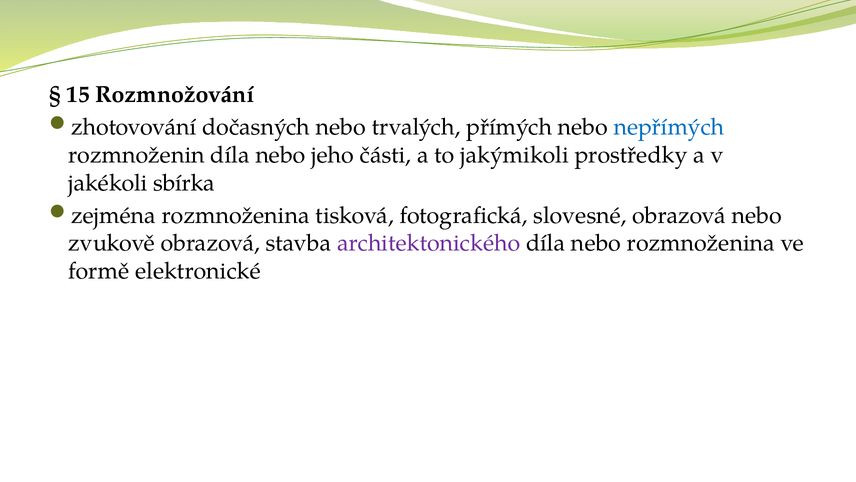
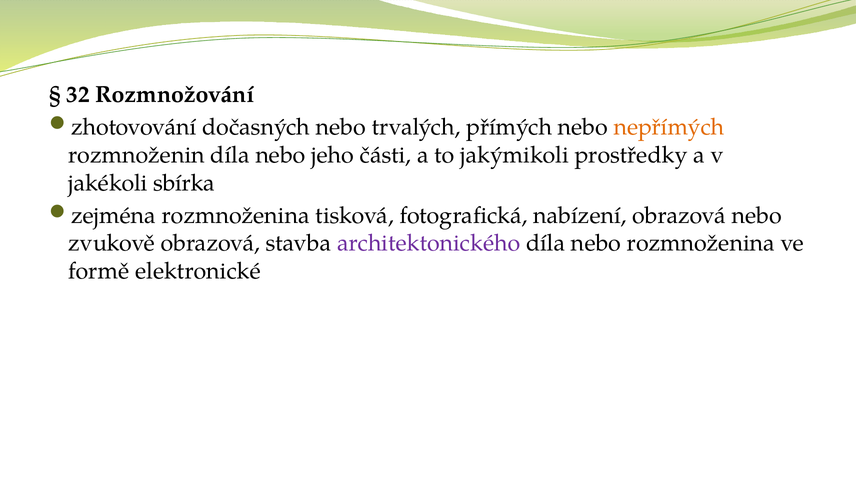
15: 15 -> 32
nepřímých colour: blue -> orange
slovesné: slovesné -> nabízení
